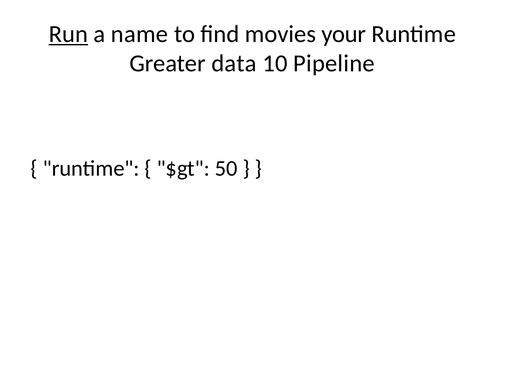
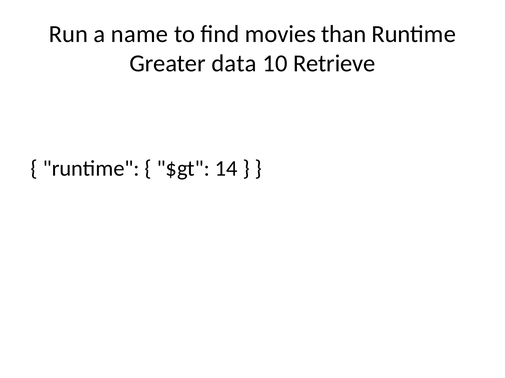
Run underline: present -> none
your: your -> than
Pipeline: Pipeline -> Retrieve
50: 50 -> 14
